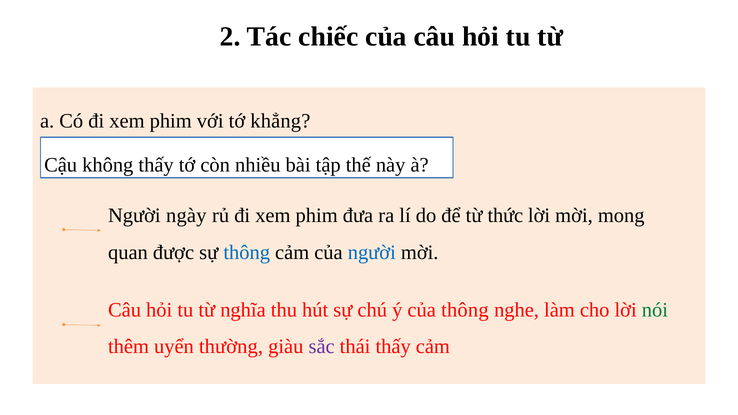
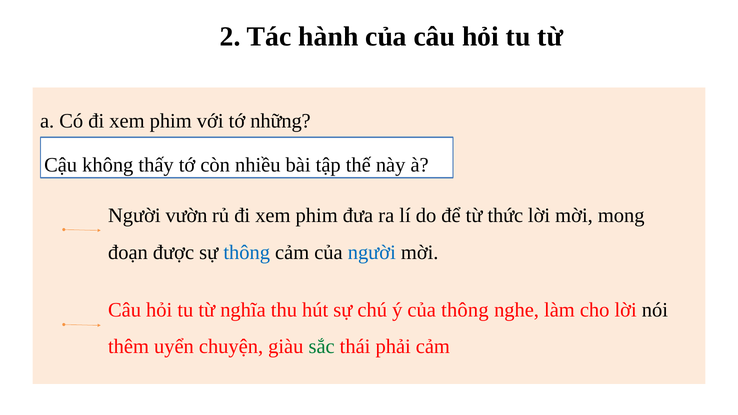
chiếc: chiếc -> hành
khẳng: khẳng -> những
ngày: ngày -> vườn
quan: quan -> đoạn
nói colour: green -> black
thường: thường -> chuyện
sắc colour: purple -> green
thái thấy: thấy -> phải
